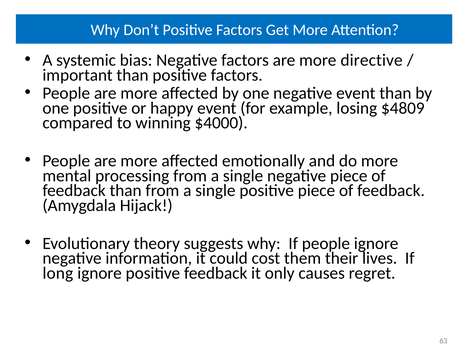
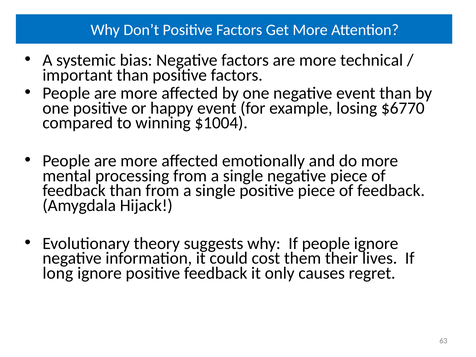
directive: directive -> technical
$4809: $4809 -> $6770
$4000: $4000 -> $1004
